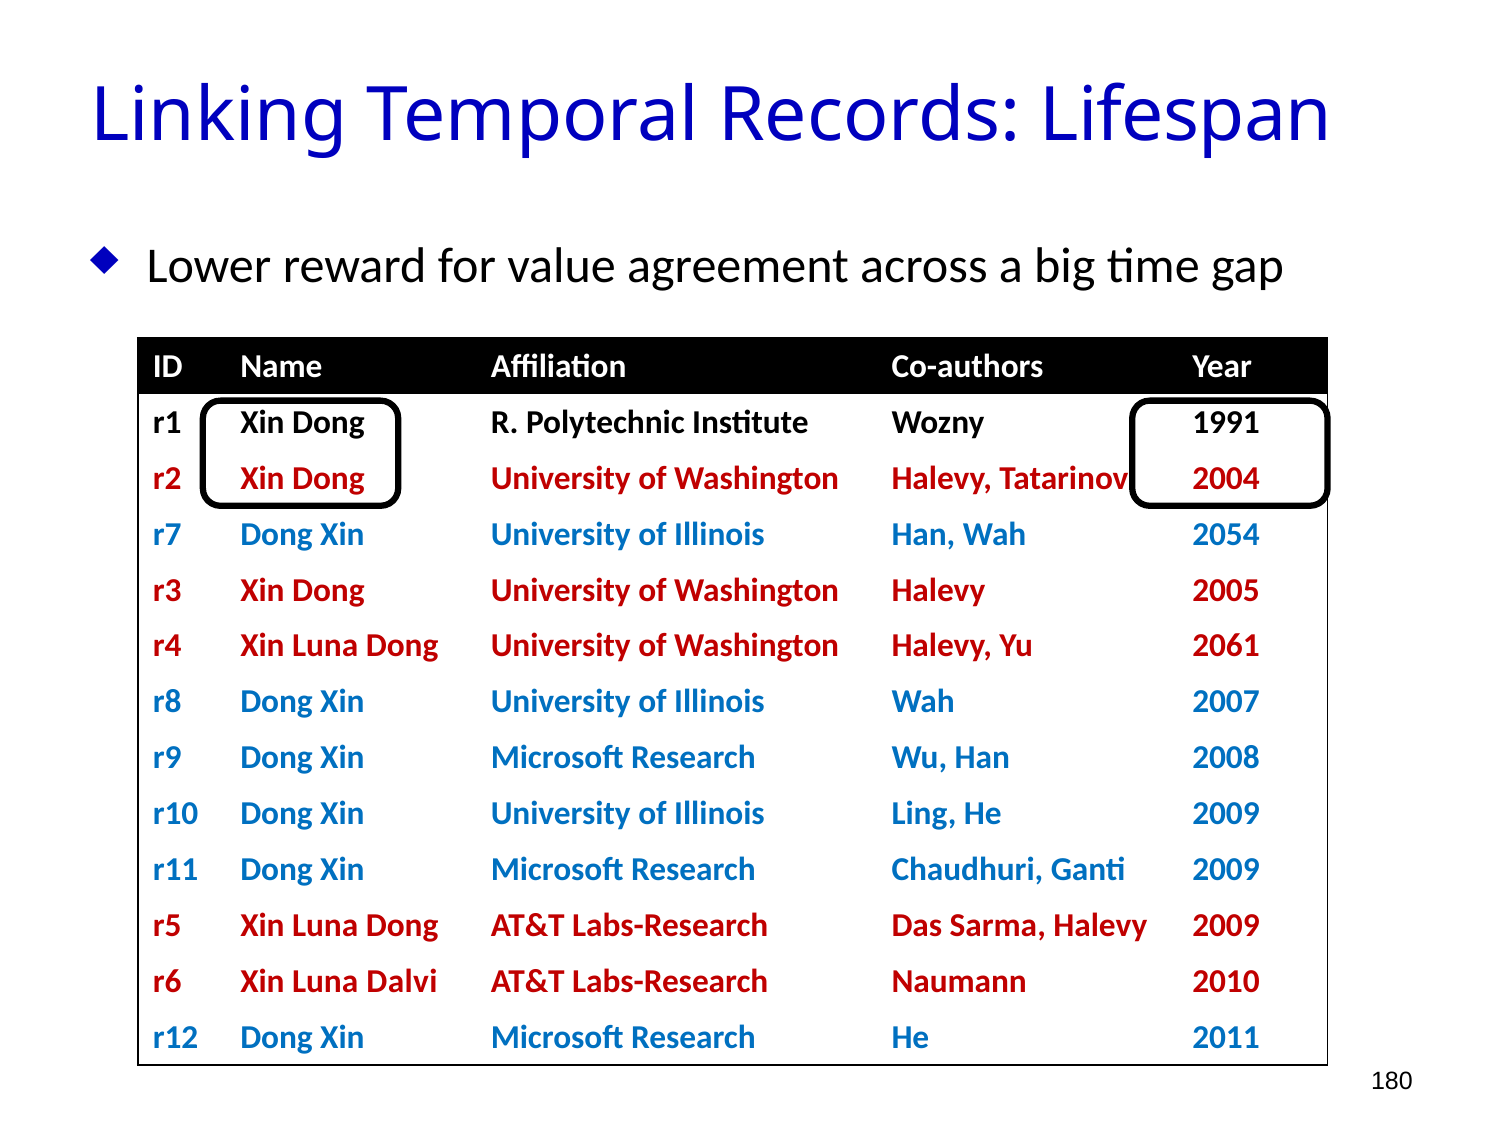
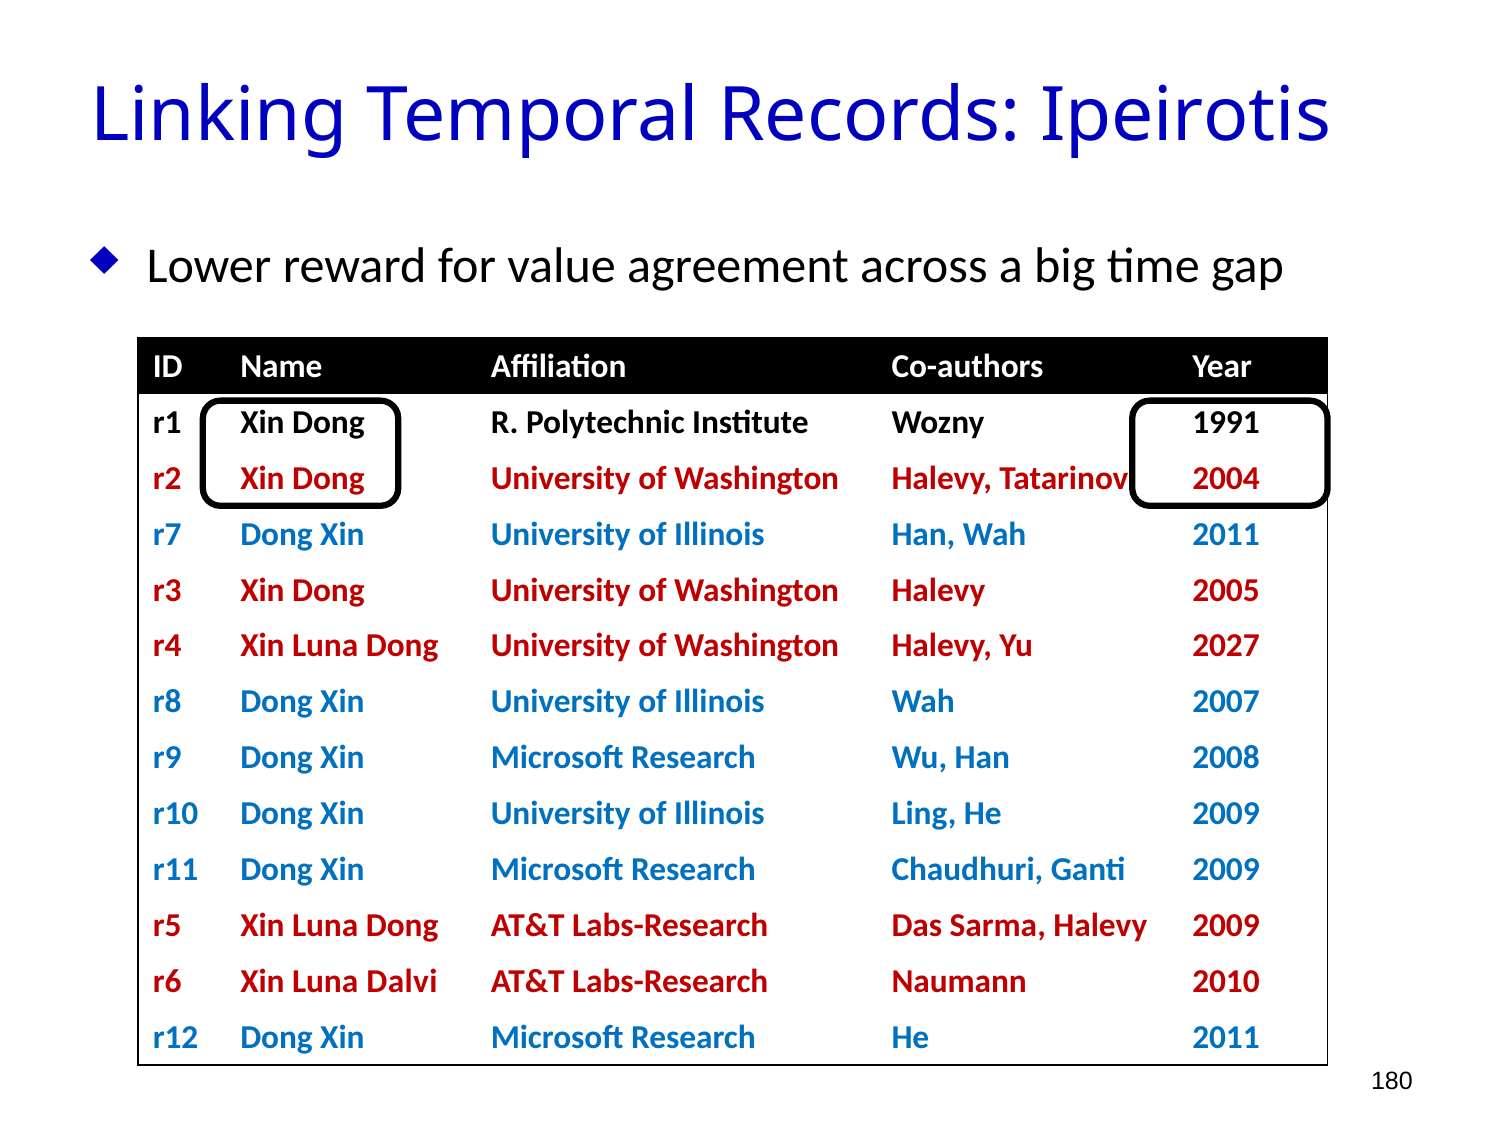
Lifespan: Lifespan -> Ipeirotis
Wah 2054: 2054 -> 2011
2061: 2061 -> 2027
